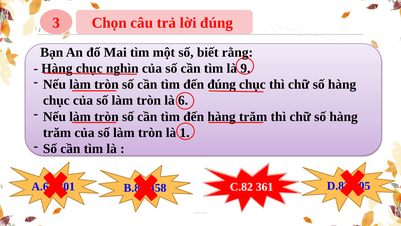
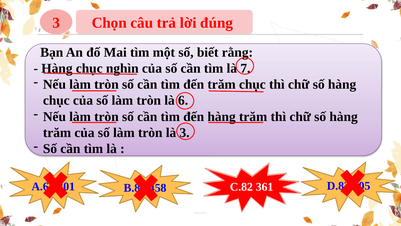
9: 9 -> 7
đến đúng: đúng -> trăm
là 1: 1 -> 3
